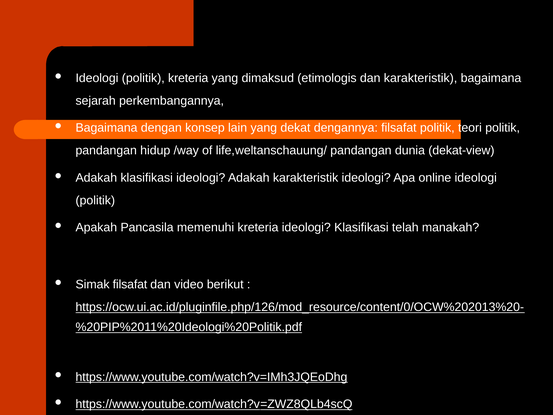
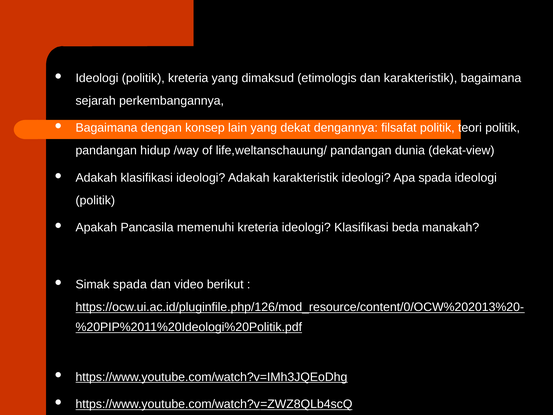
Apa online: online -> spada
telah: telah -> beda
Simak filsafat: filsafat -> spada
